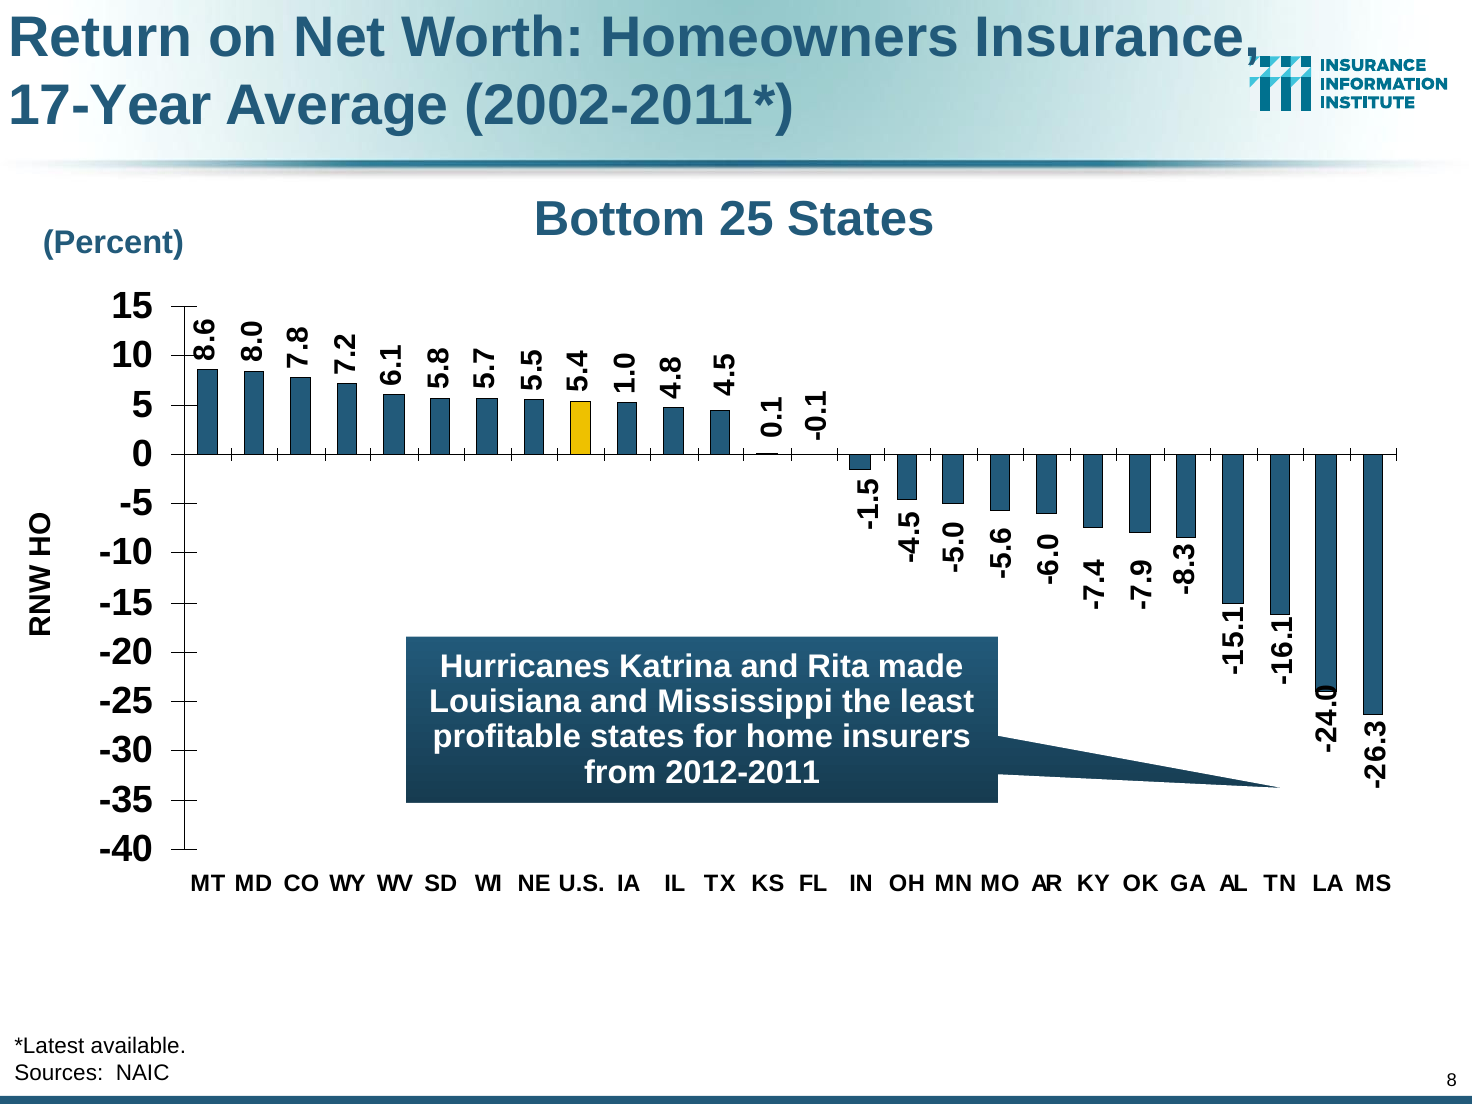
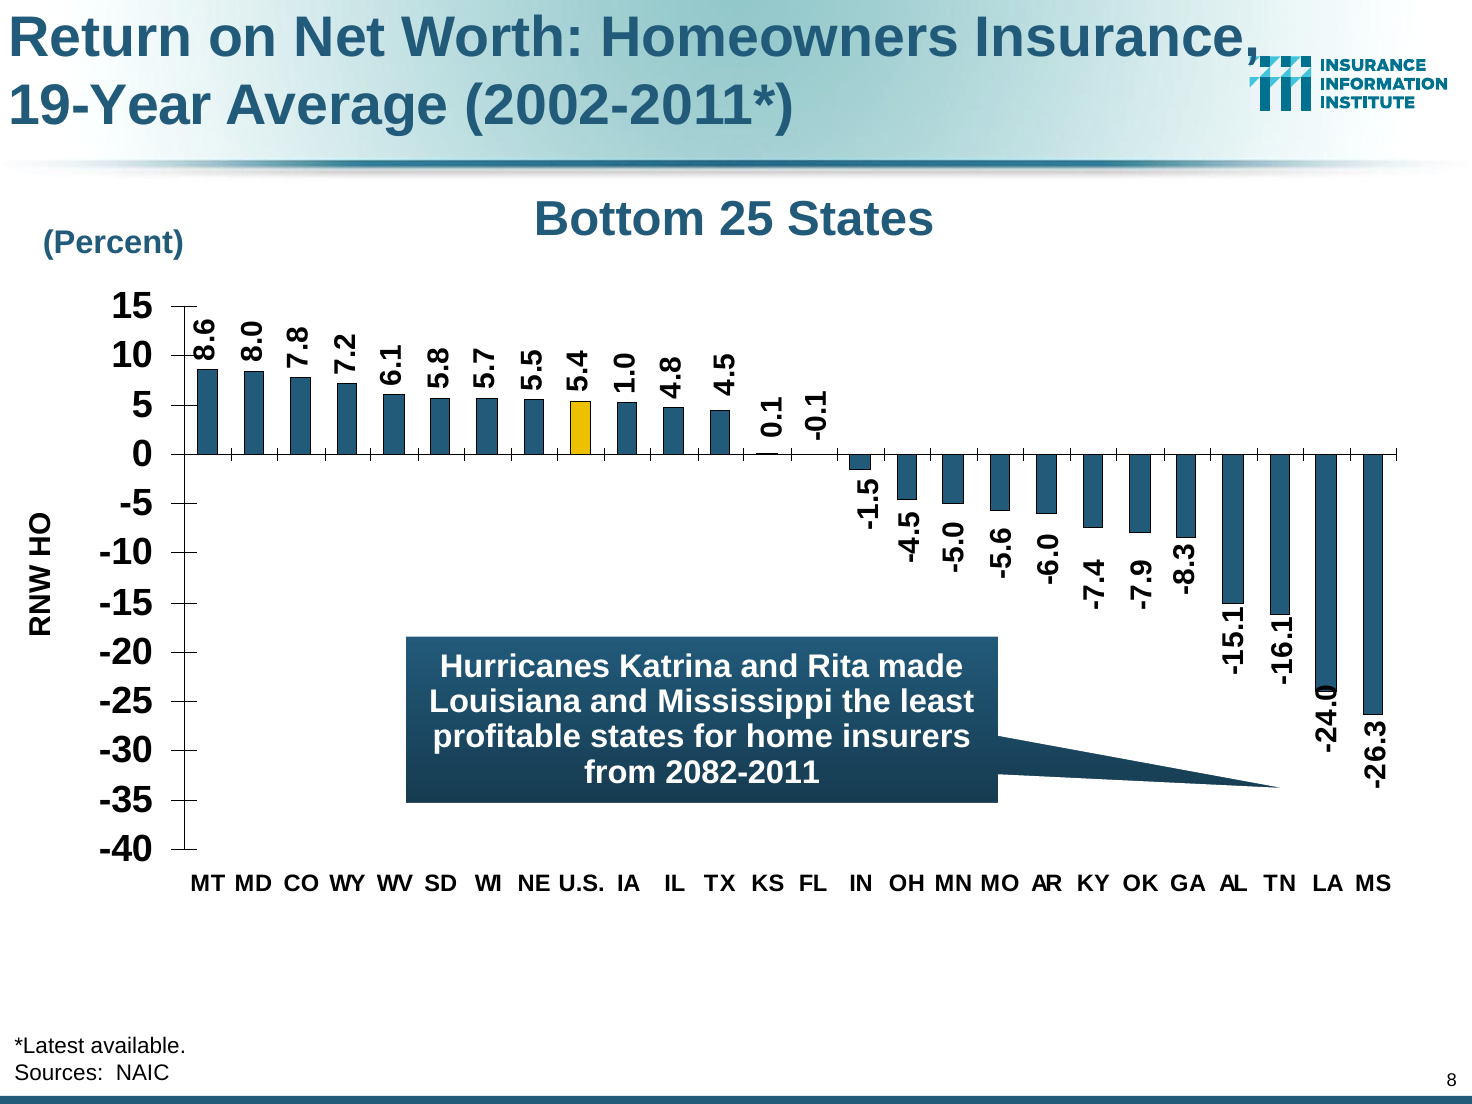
17-Year: 17-Year -> 19-Year
2012-2011: 2012-2011 -> 2082-2011
